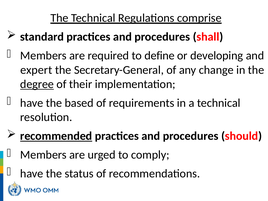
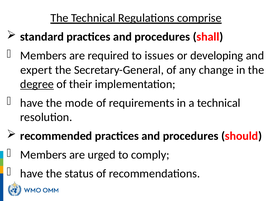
define: define -> issues
based: based -> mode
recommended underline: present -> none
